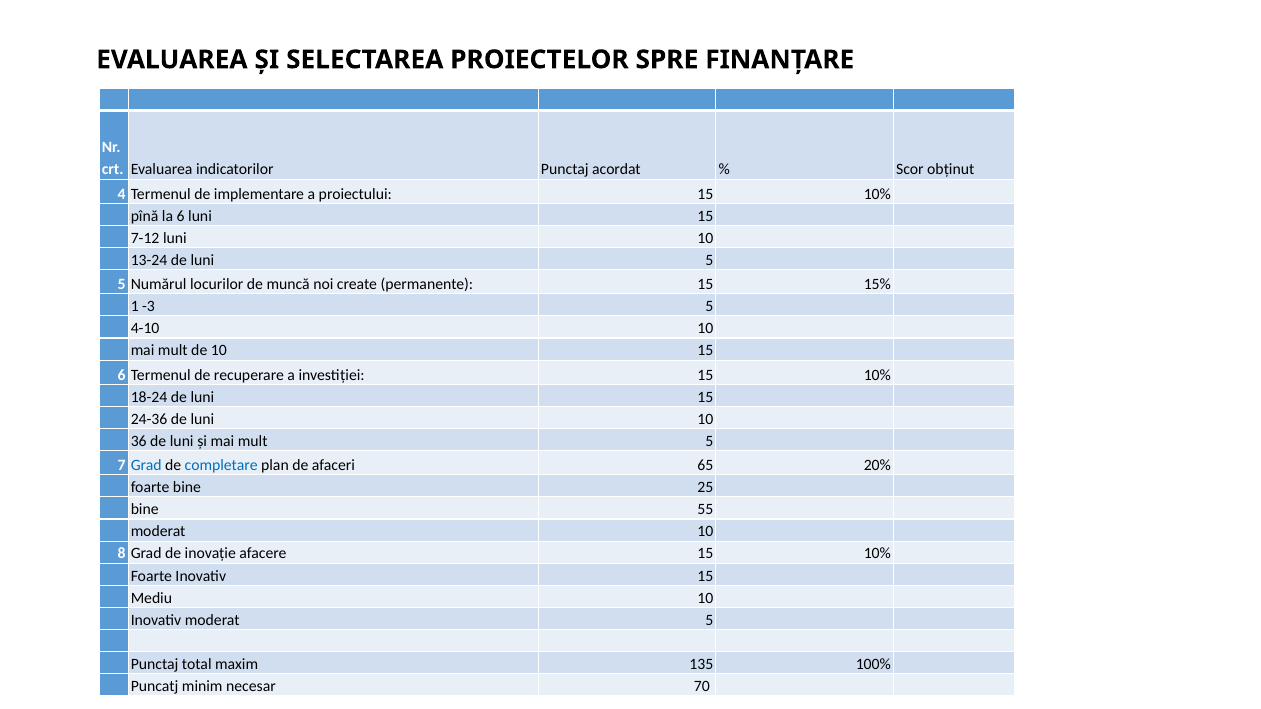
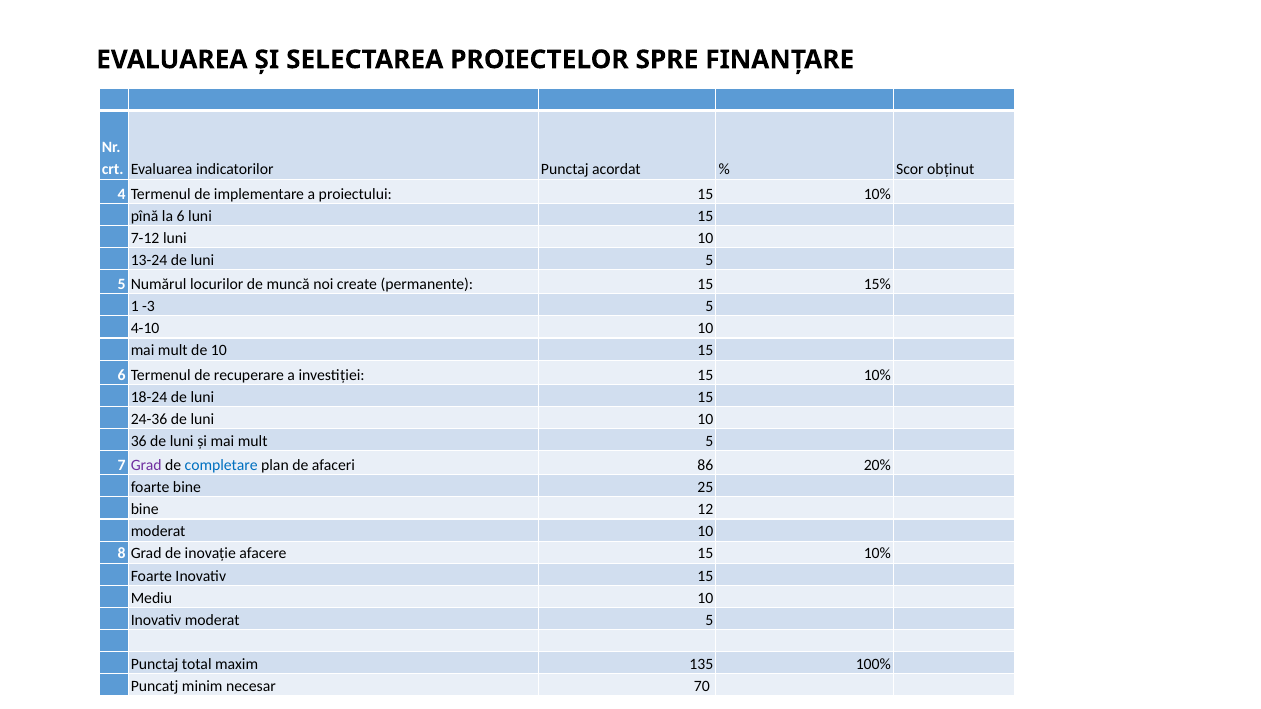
Grad at (146, 466) colour: blue -> purple
65: 65 -> 86
55: 55 -> 12
